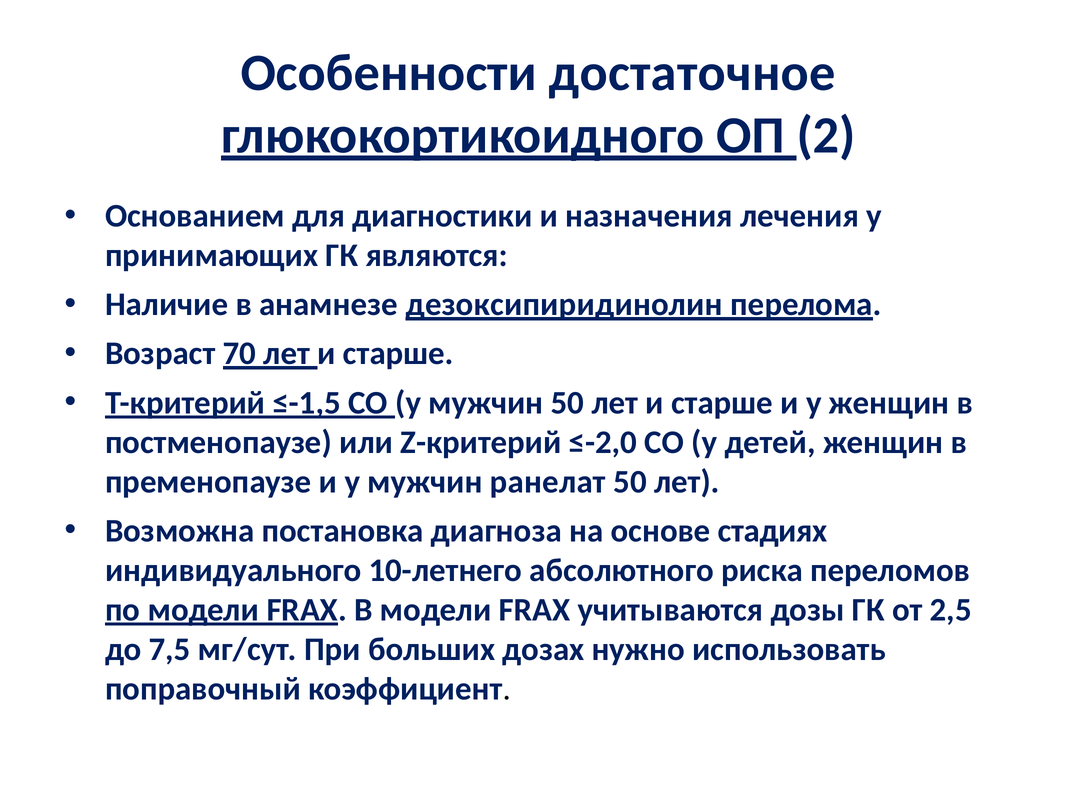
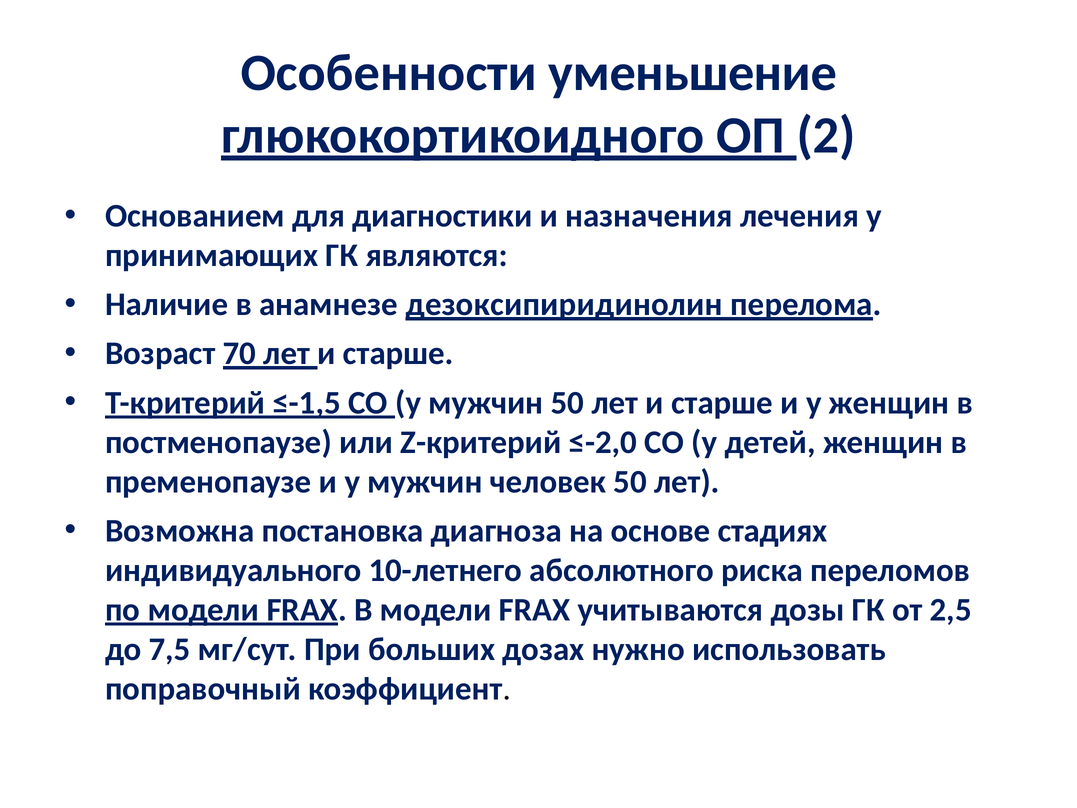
достаточное: достаточное -> уменьшение
ранелат: ранелат -> человек
